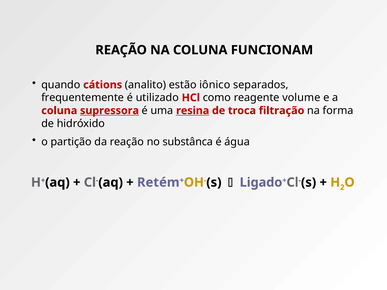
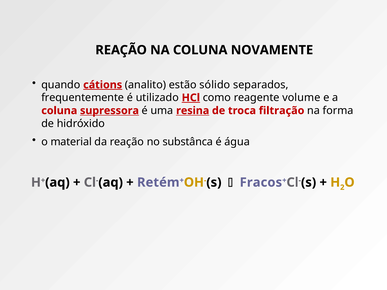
FUNCIONAM: FUNCIONAM -> NOVAMENTE
cátions underline: none -> present
iônico: iônico -> sólido
HCl underline: none -> present
partição: partição -> material
Ligado: Ligado -> Fracos
